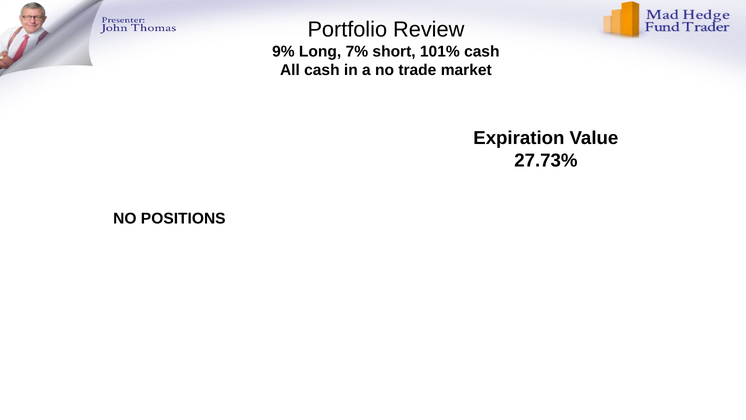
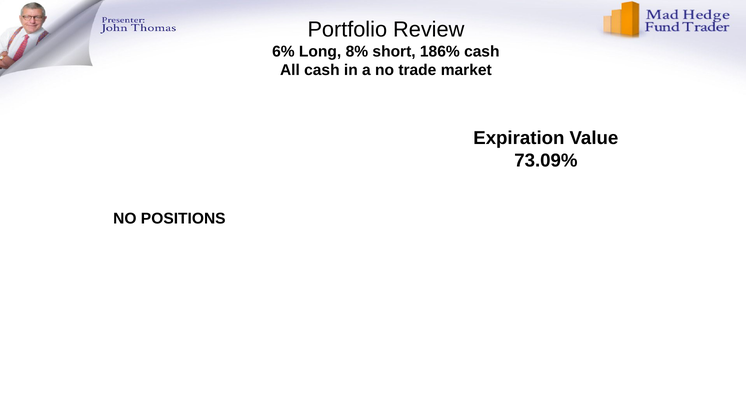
9%: 9% -> 6%
7%: 7% -> 8%
101%: 101% -> 186%
27.73%: 27.73% -> 73.09%
